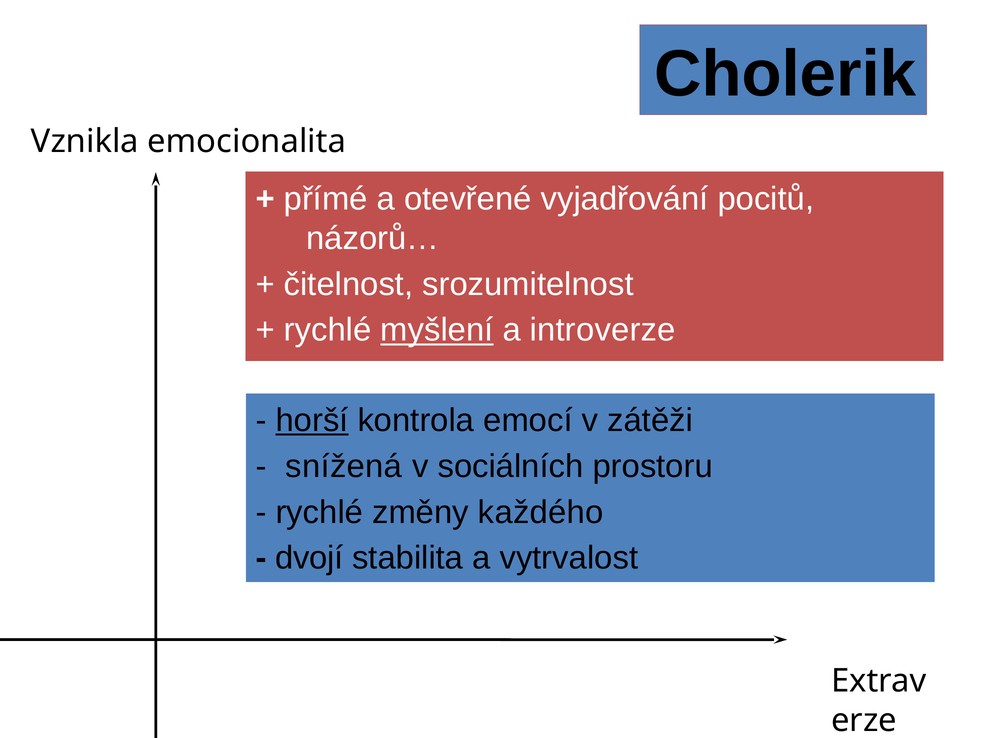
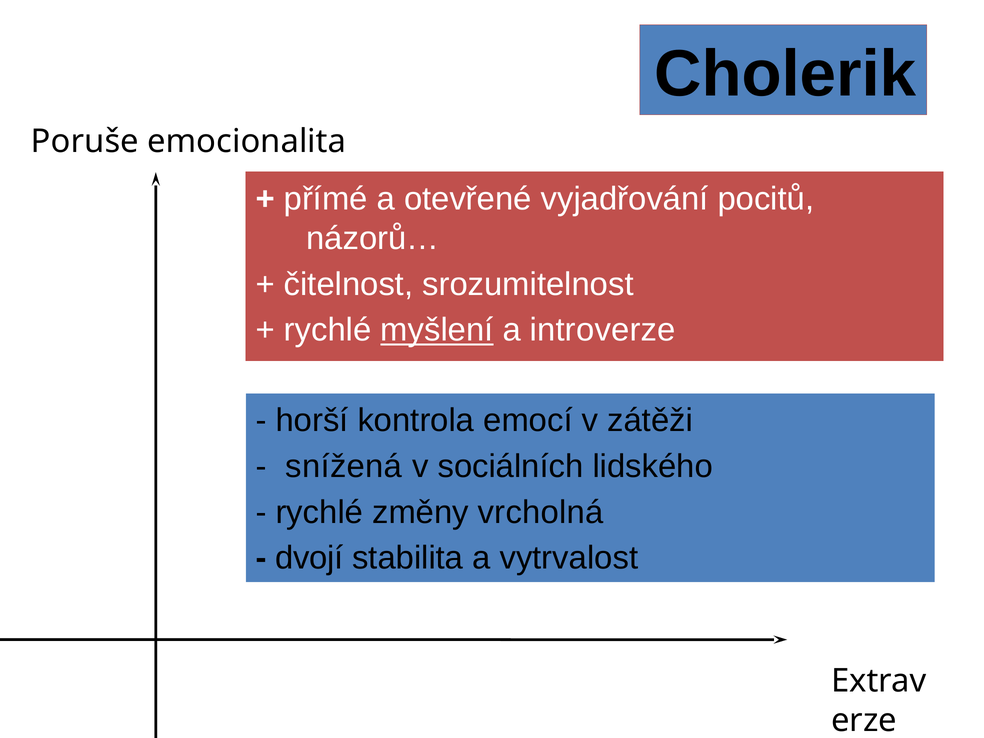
Vznikla: Vznikla -> Poruše
horší underline: present -> none
prostoru: prostoru -> lidského
každého: každého -> vrcholná
